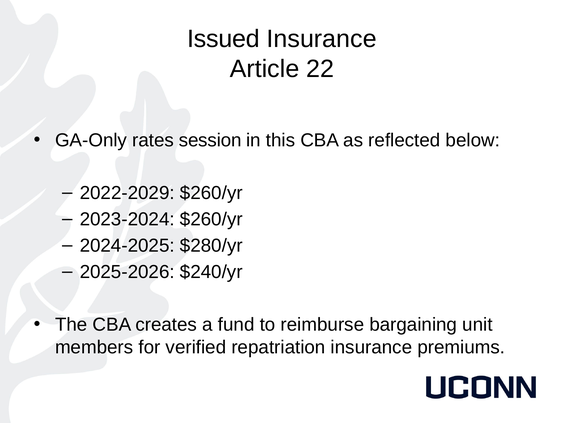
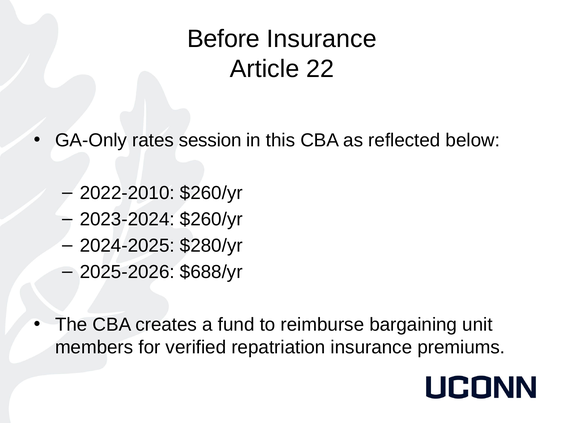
Issued: Issued -> Before
2022-2029: 2022-2029 -> 2022-2010
$240/yr: $240/yr -> $688/yr
